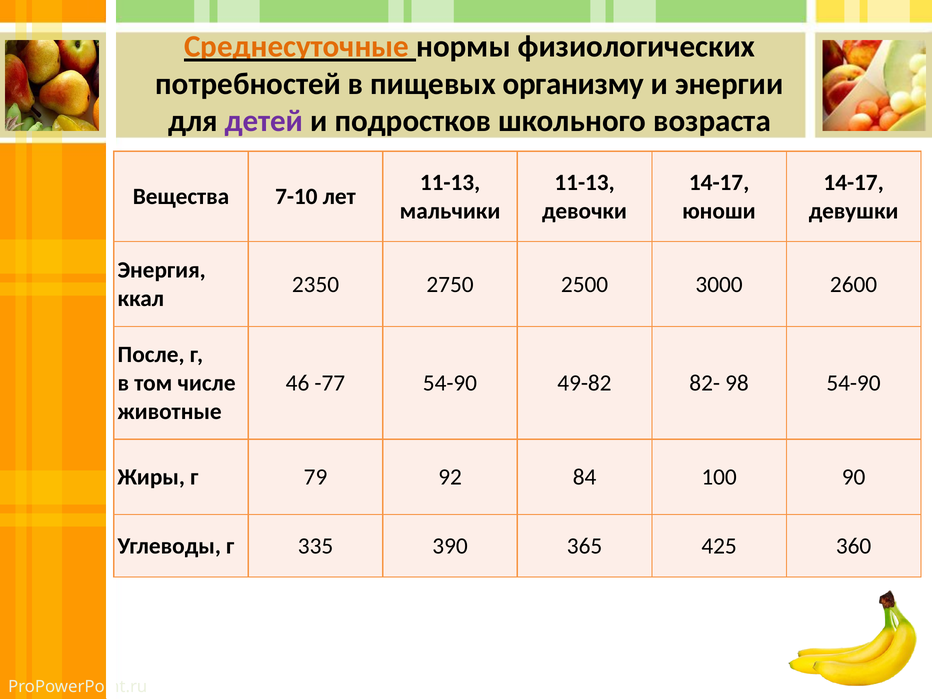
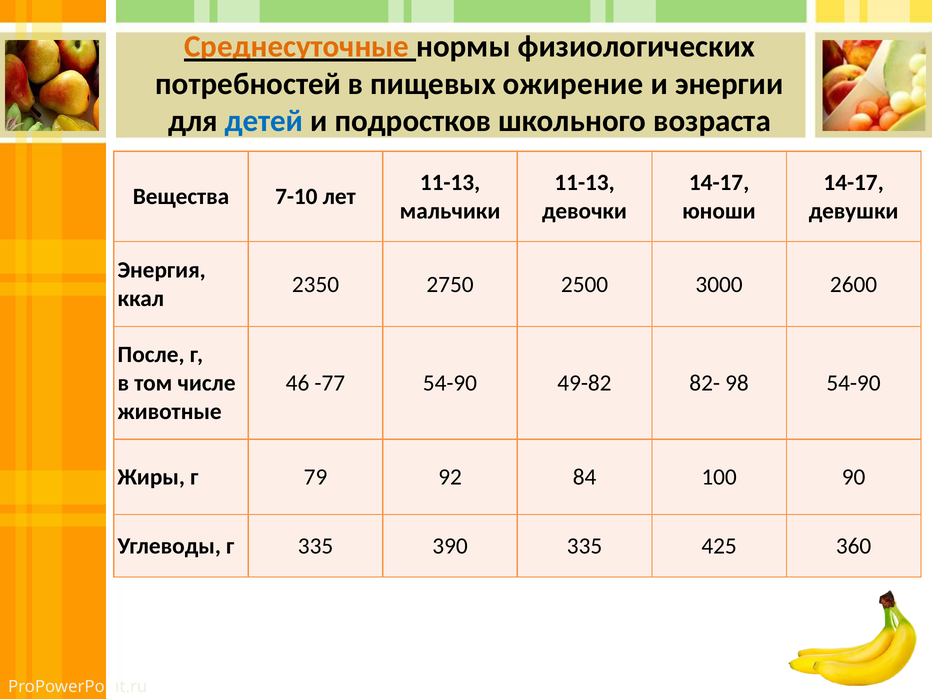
организму: организму -> ожирение
детей colour: purple -> blue
390 365: 365 -> 335
